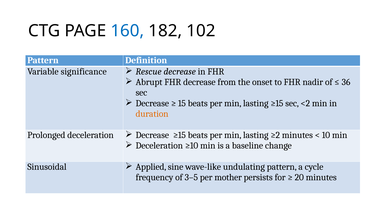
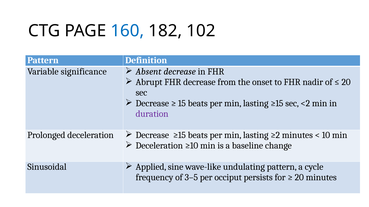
Rescue: Rescue -> Absent
36 at (346, 82): 36 -> 20
duration colour: orange -> purple
mother: mother -> occiput
